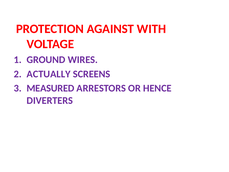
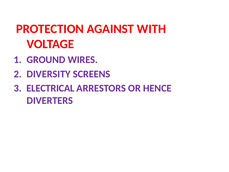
ACTUALLY: ACTUALLY -> DIVERSITY
MEASURED: MEASURED -> ELECTRICAL
